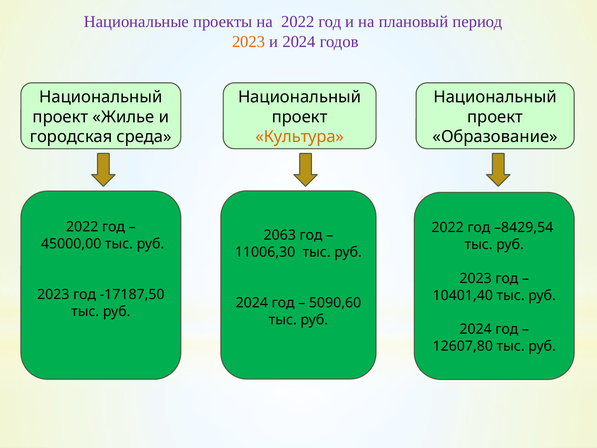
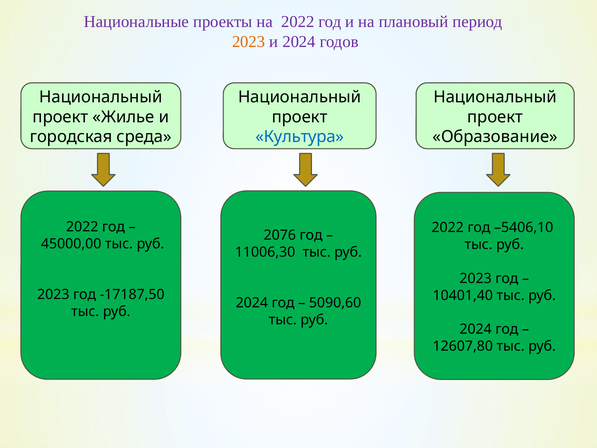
Культура colour: orange -> blue
–8429,54: –8429,54 -> –5406,10
2063: 2063 -> 2076
